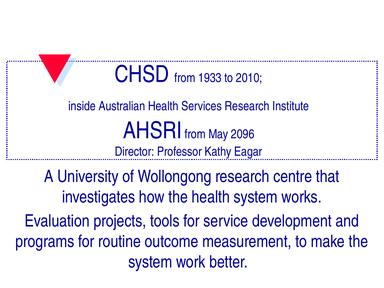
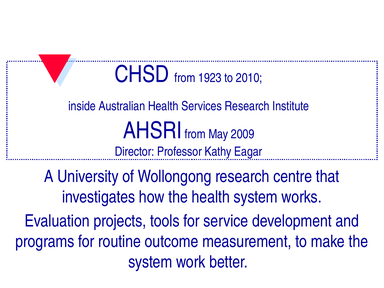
1933: 1933 -> 1923
2096: 2096 -> 2009
